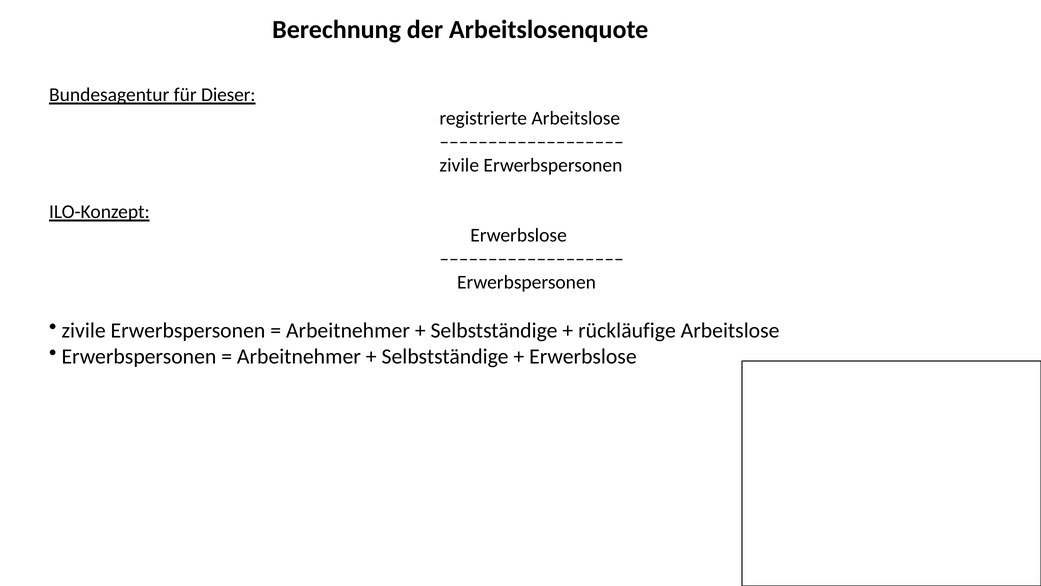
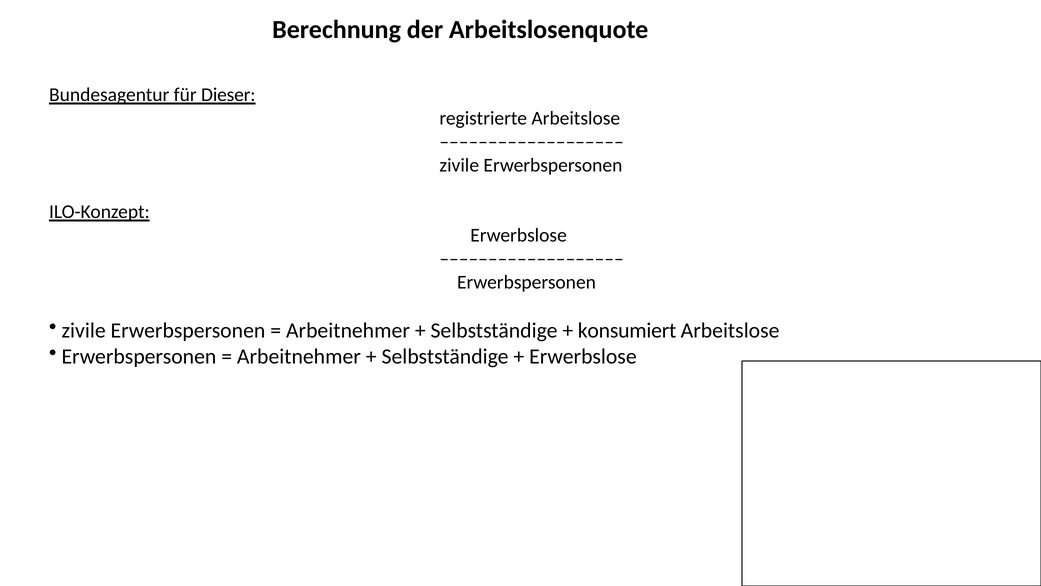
rückläufige: rückläufige -> konsumiert
